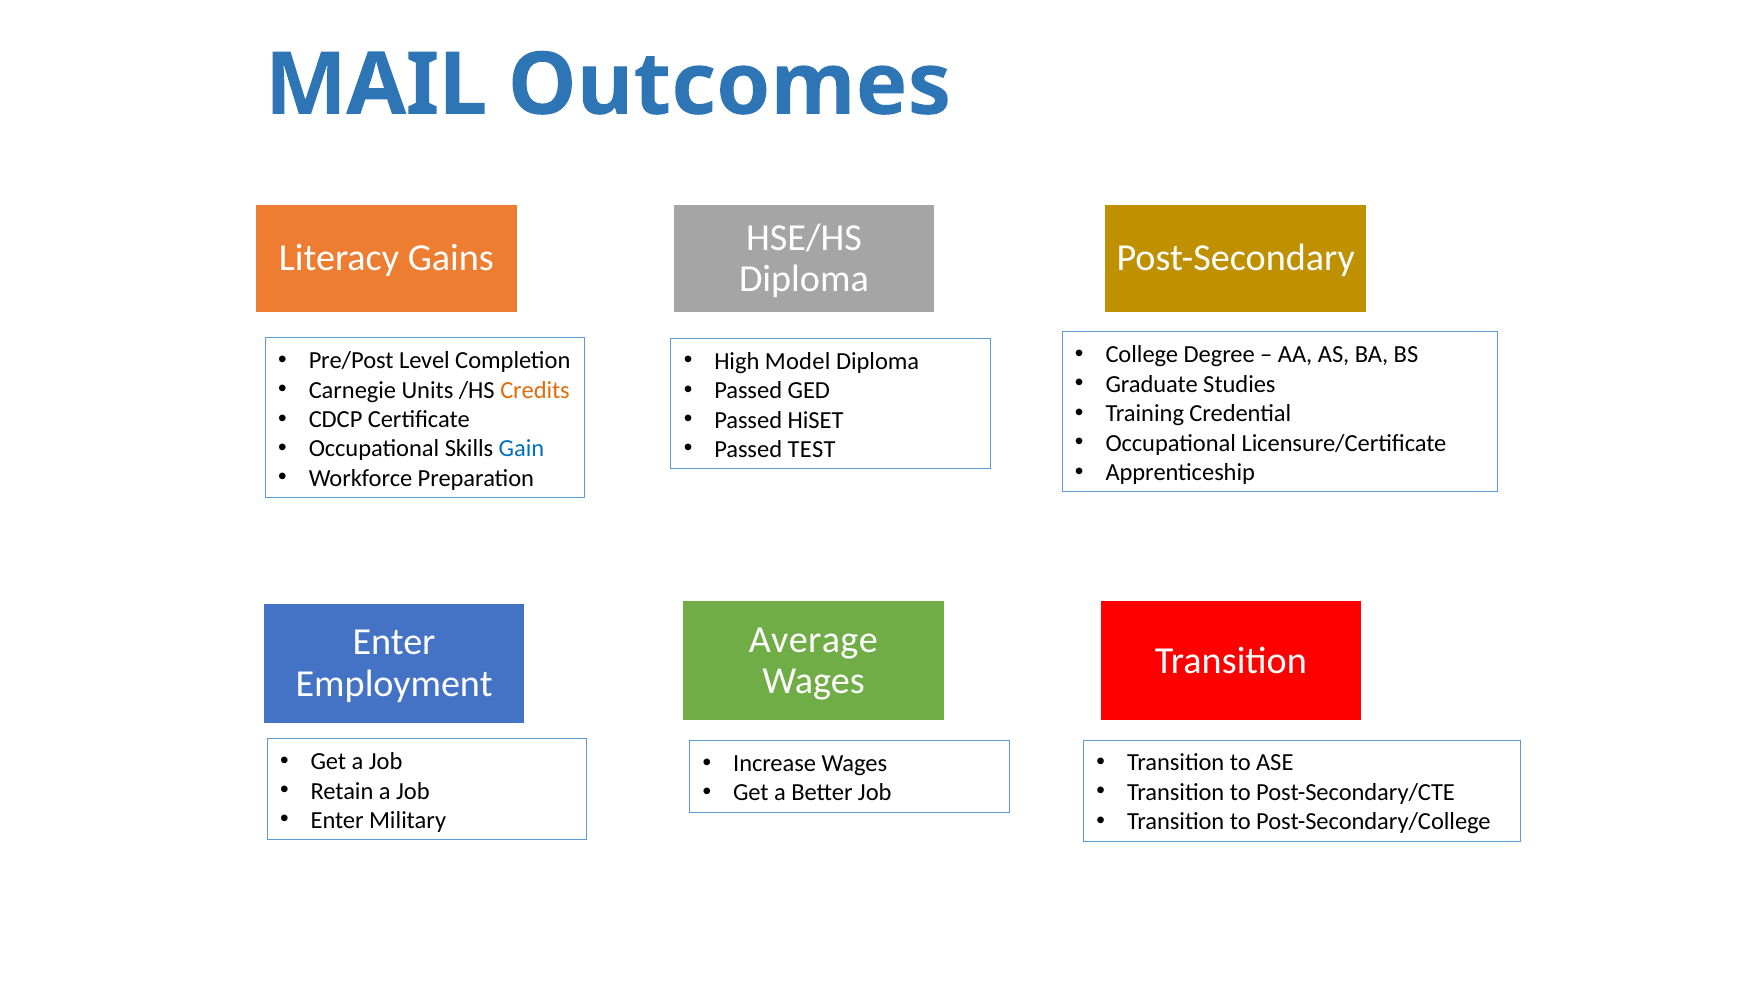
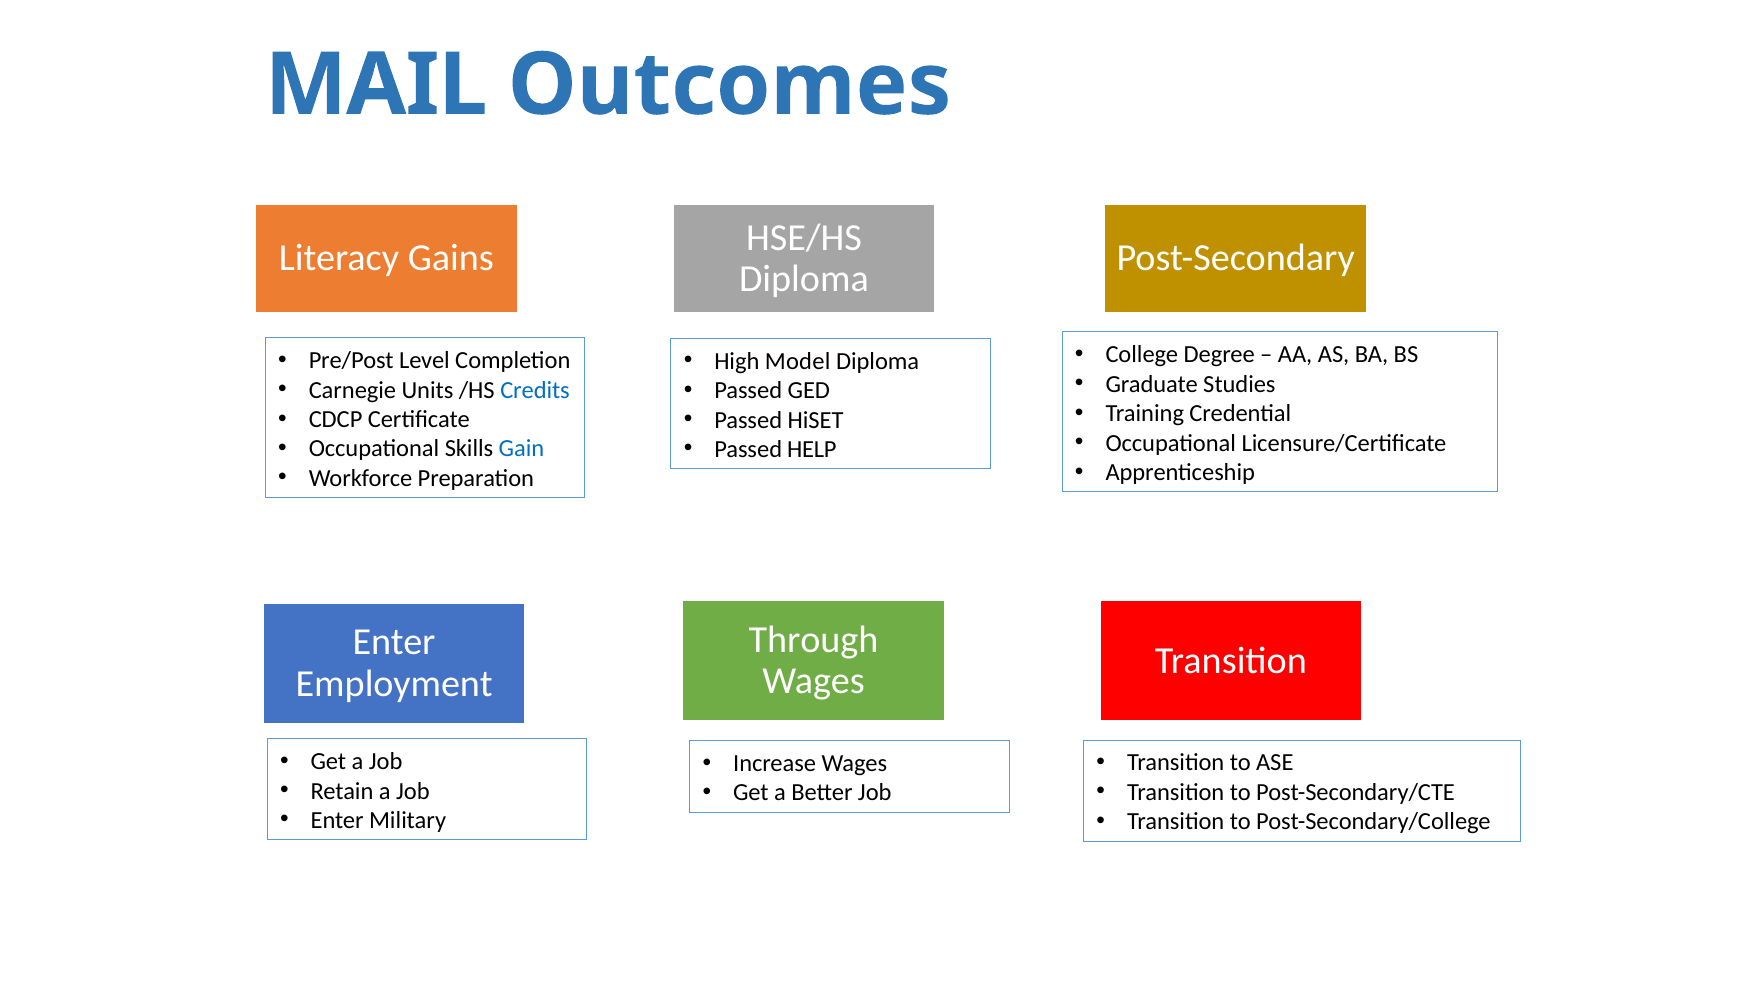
Credits colour: orange -> blue
TEST: TEST -> HELP
Average: Average -> Through
